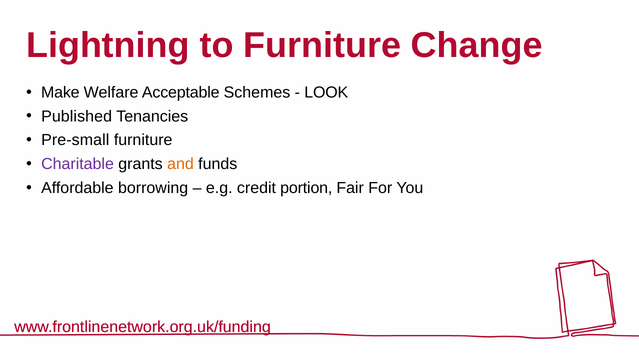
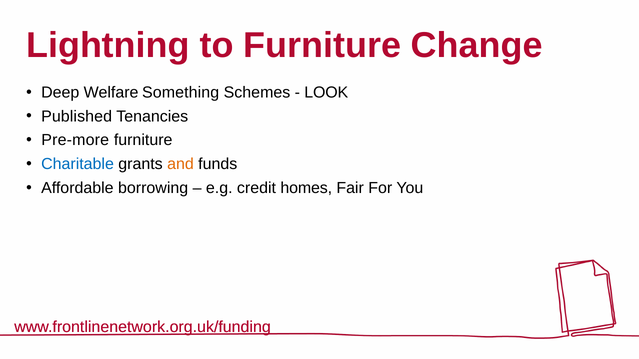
Make: Make -> Deep
Acceptable: Acceptable -> Something
Pre-small: Pre-small -> Pre-more
Charitable colour: purple -> blue
portion: portion -> homes
